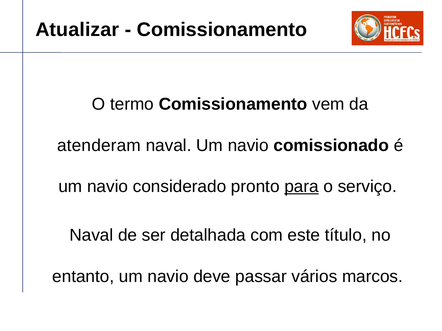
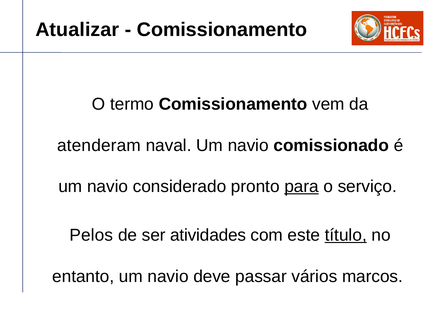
Naval at (91, 236): Naval -> Pelos
detalhada: detalhada -> atividades
título underline: none -> present
